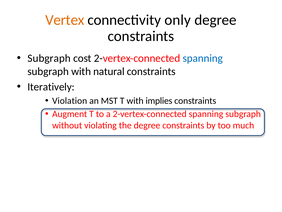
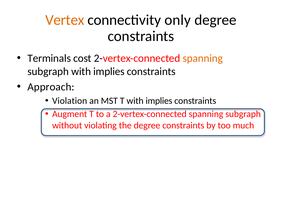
Subgraph at (49, 58): Subgraph -> Terminals
spanning at (203, 58) colour: blue -> orange
subgraph with natural: natural -> implies
Iteratively: Iteratively -> Approach
